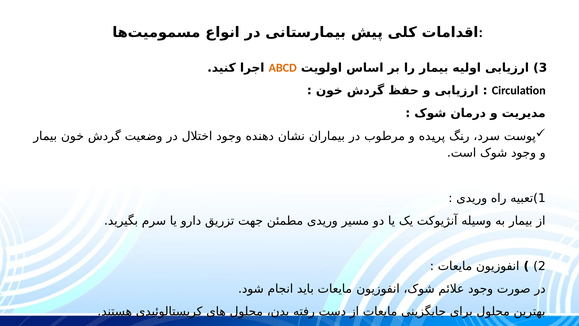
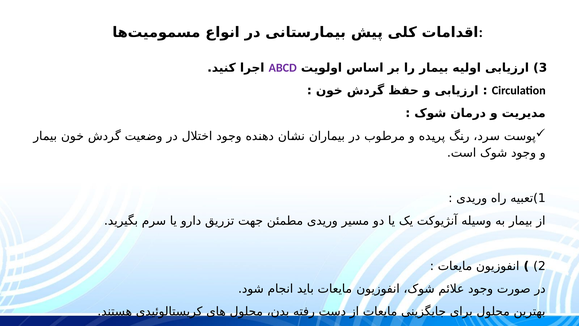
ABCD colour: orange -> purple
